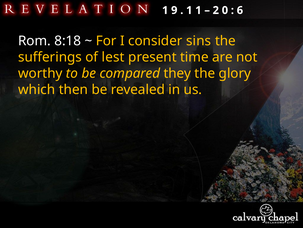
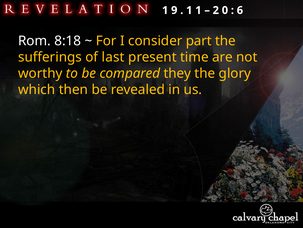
sins: sins -> part
lest: lest -> last
